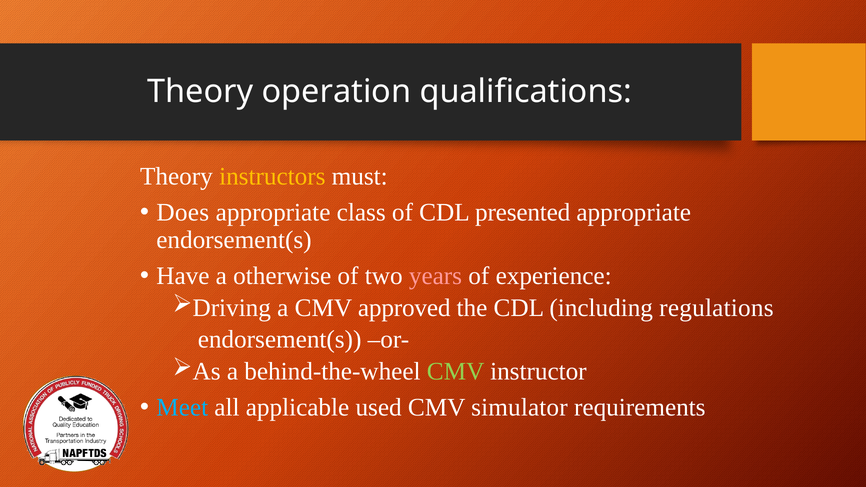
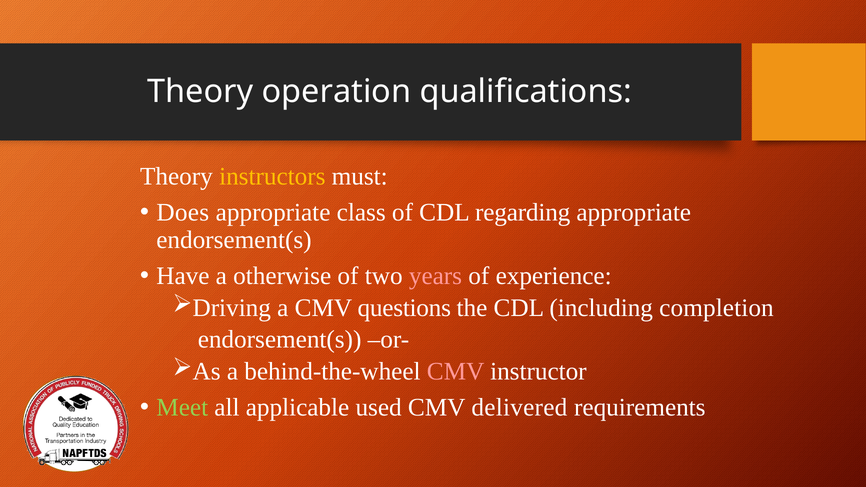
presented: presented -> regarding
approved: approved -> questions
regulations: regulations -> completion
CMV at (456, 371) colour: light green -> pink
Meet colour: light blue -> light green
simulator: simulator -> delivered
